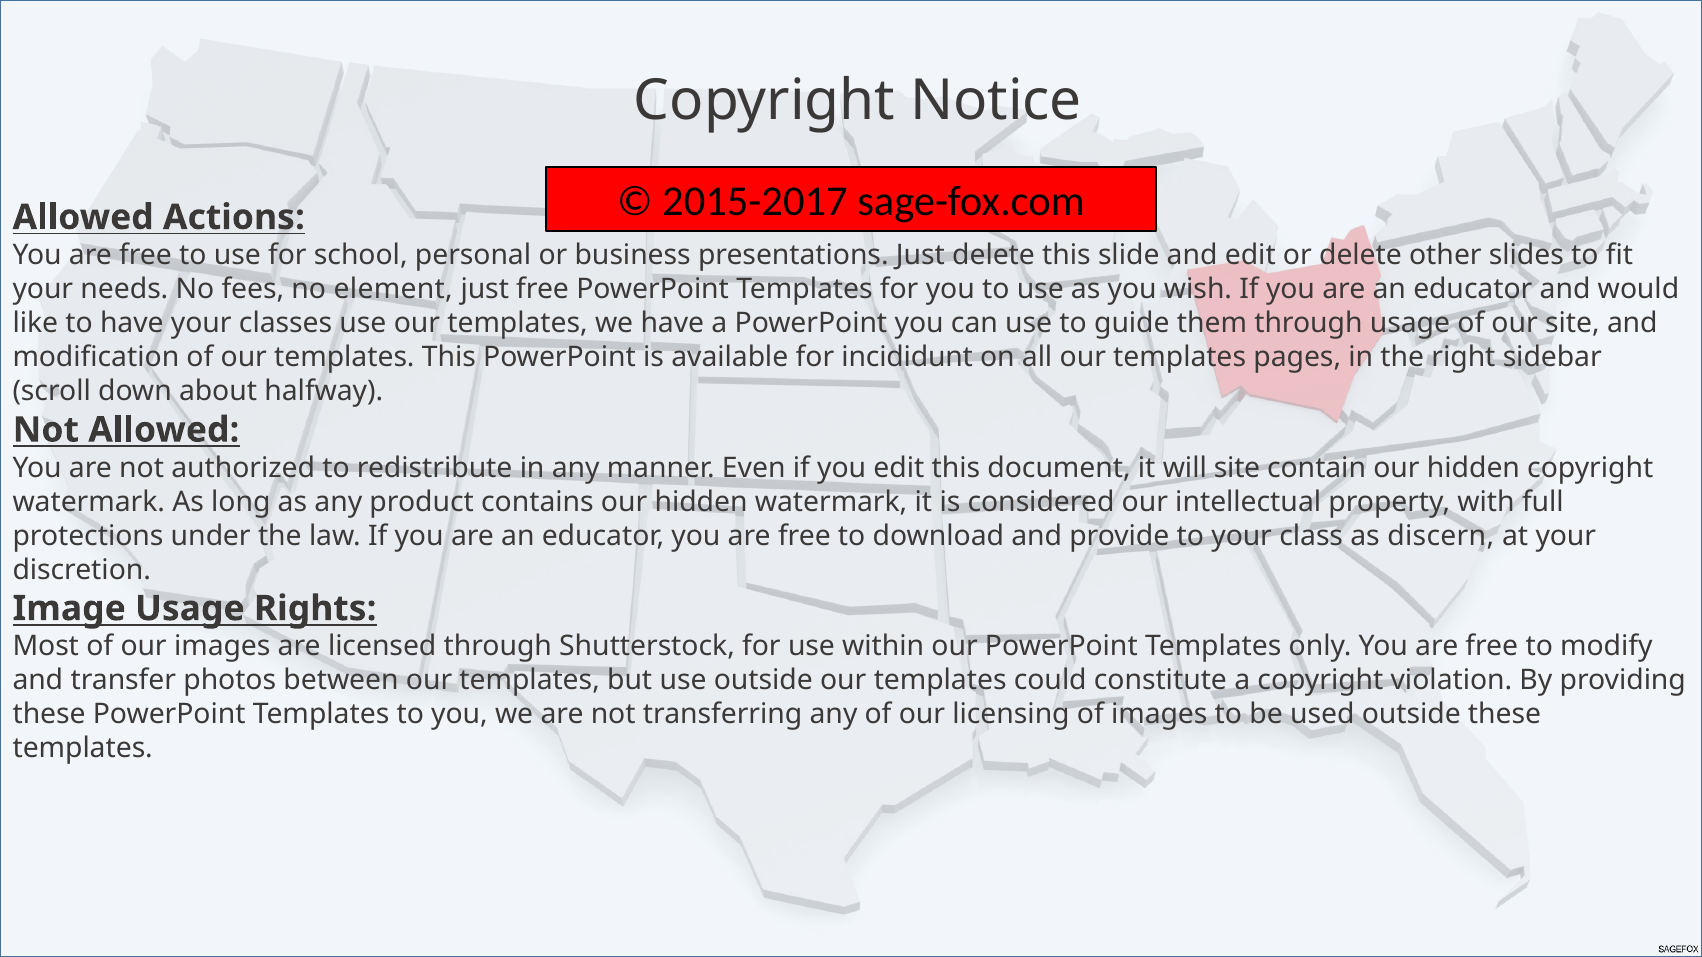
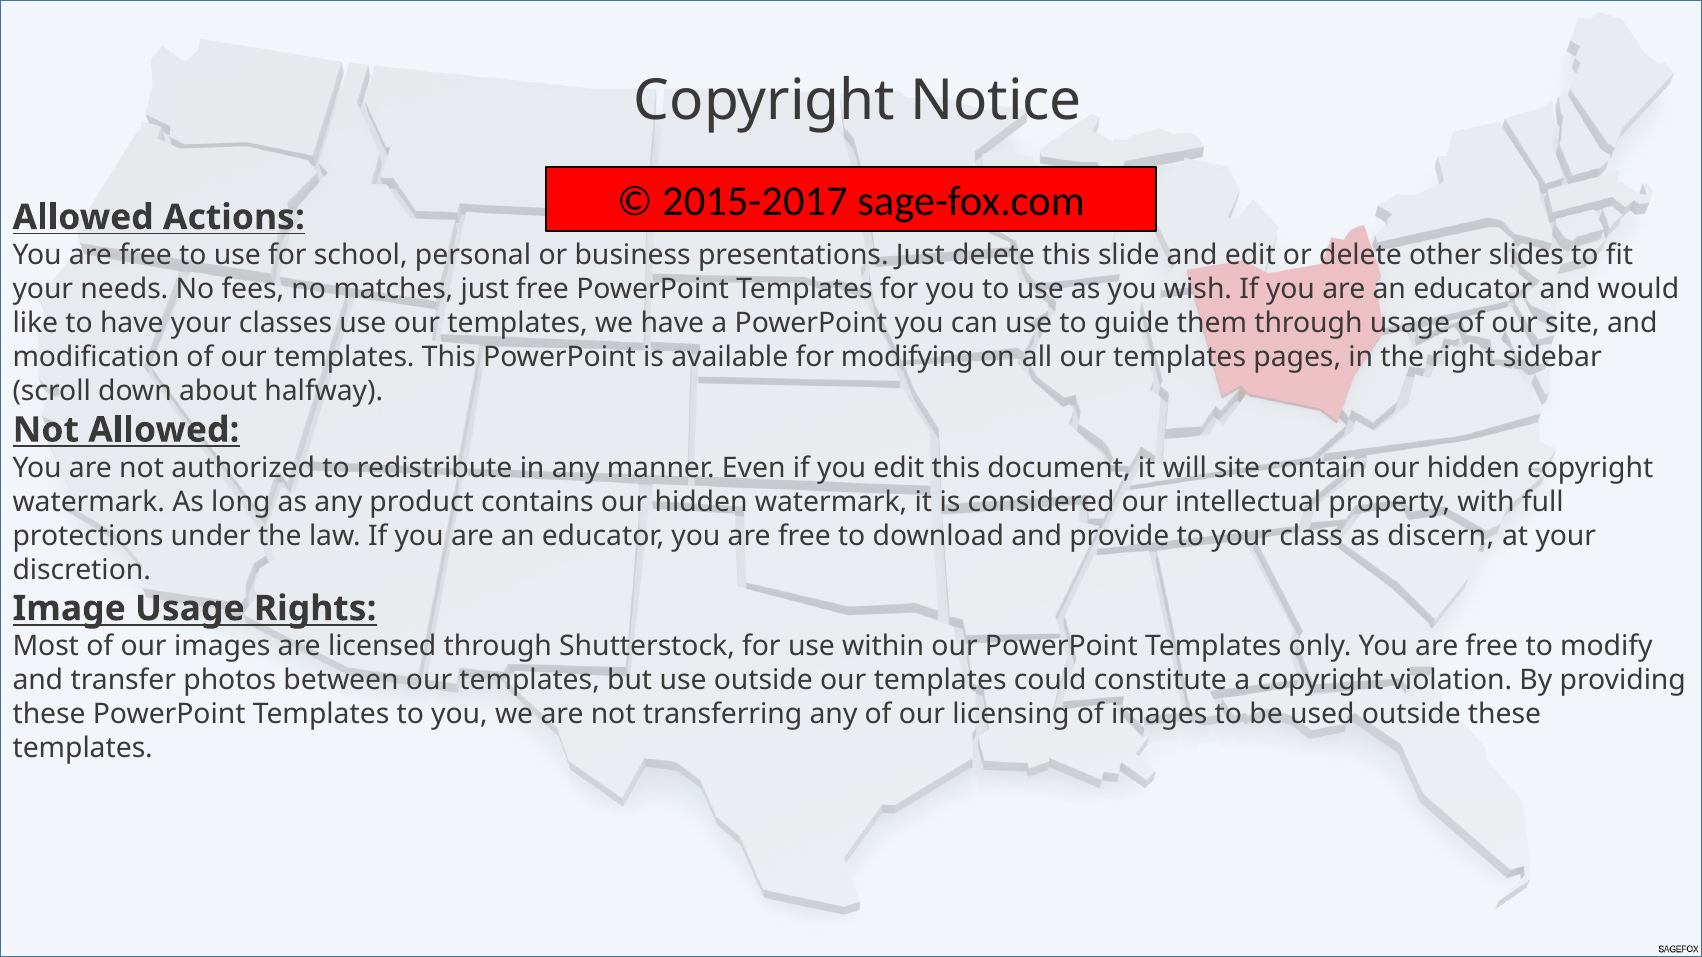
element: element -> matches
incididunt: incididunt -> modifying
